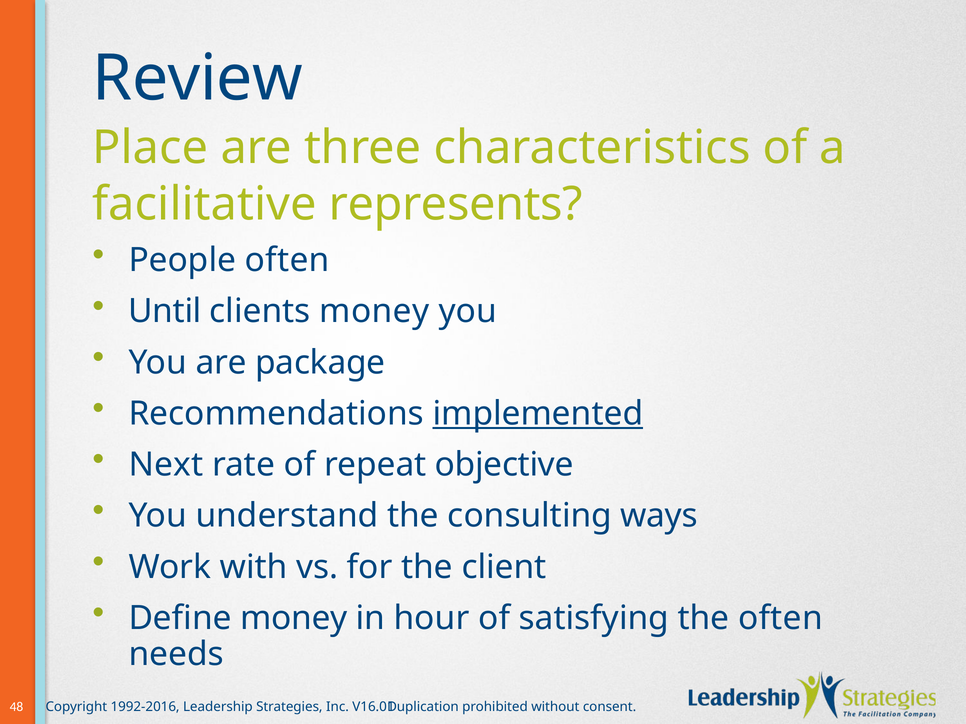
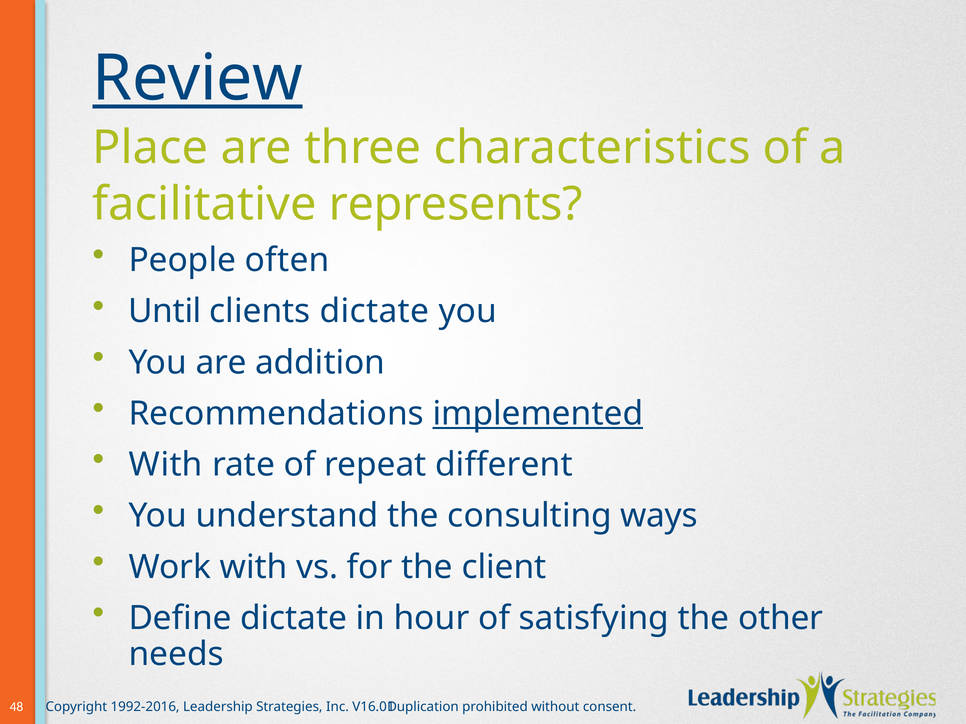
Review underline: none -> present
clients money: money -> dictate
package: package -> addition
Next at (166, 465): Next -> With
objective: objective -> different
Define money: money -> dictate
the often: often -> other
